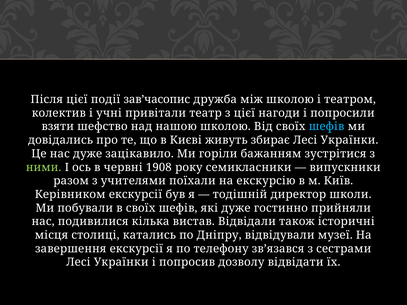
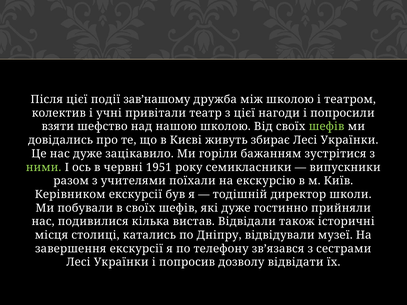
зав’часопис: зав’часопис -> зав’нашому
шефів at (327, 127) colour: light blue -> light green
1908: 1908 -> 1951
